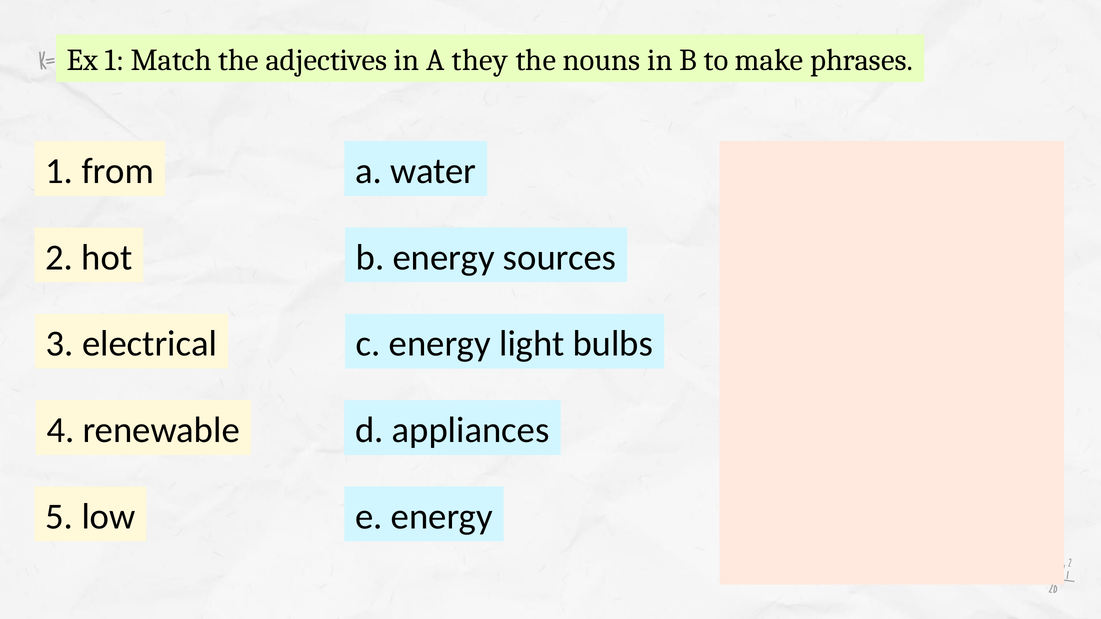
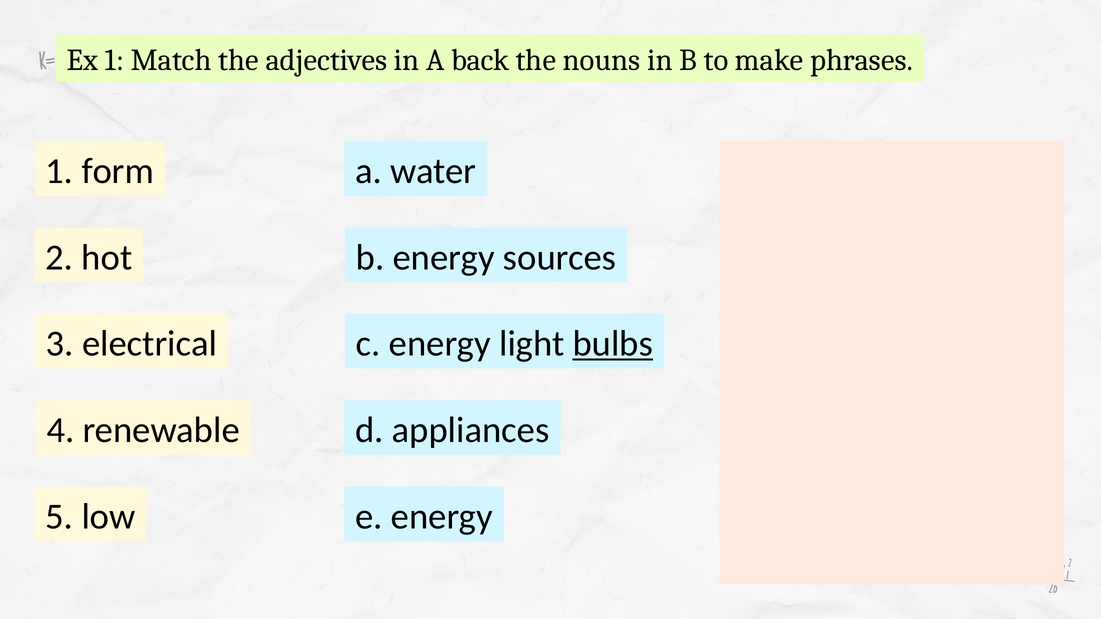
they: they -> back
from: from -> form
bulbs at (613, 344) underline: none -> present
